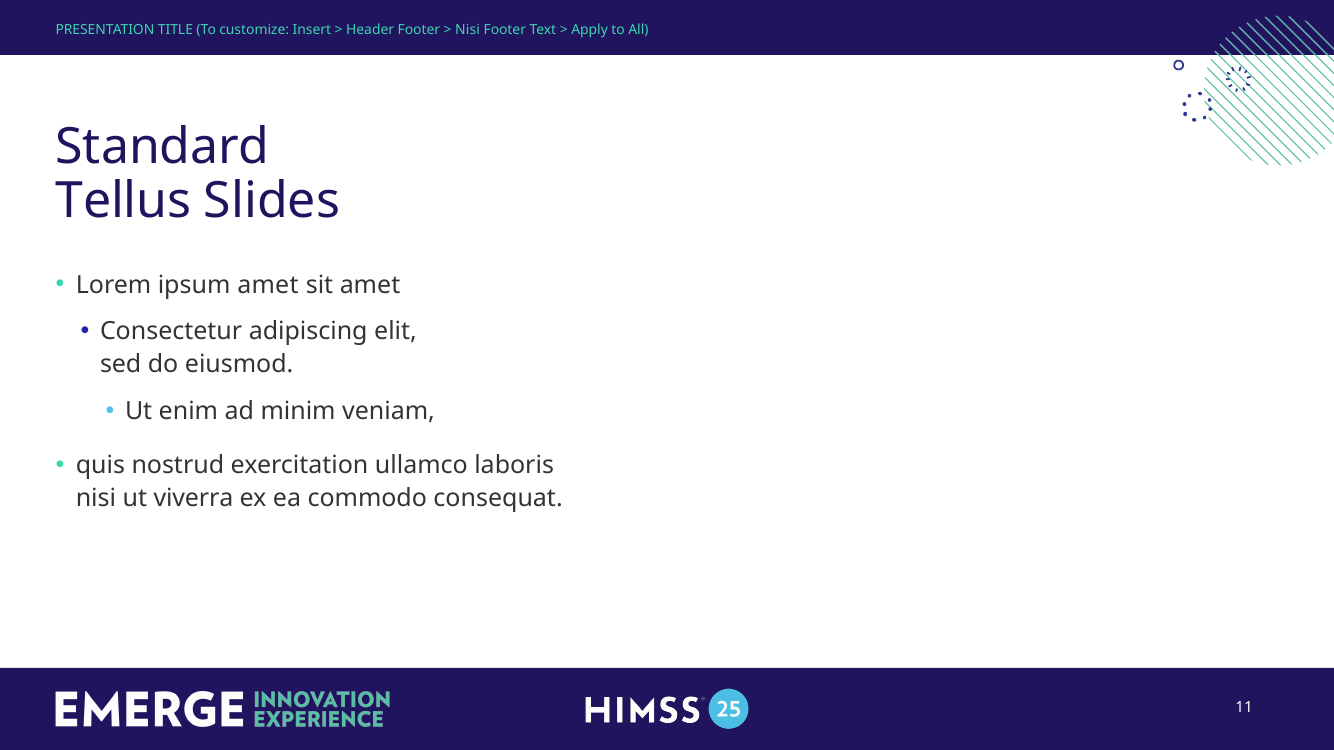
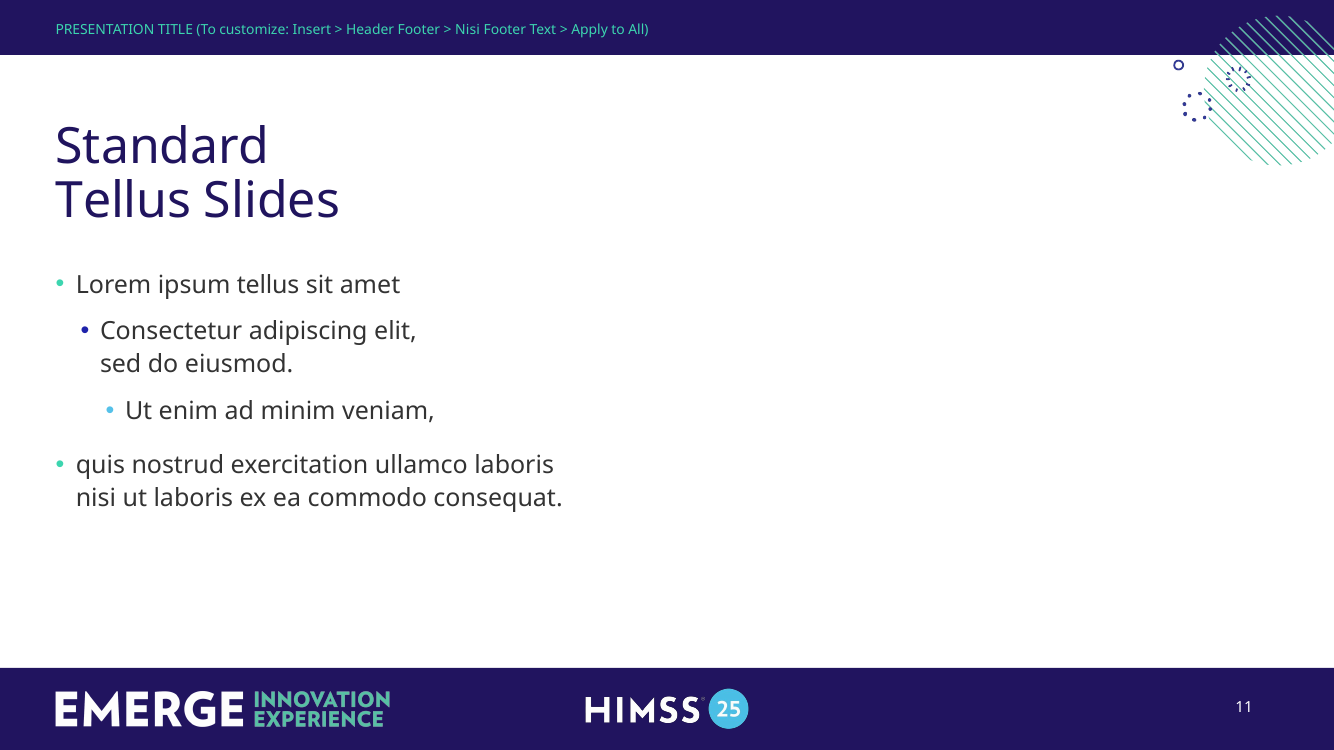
ipsum amet: amet -> tellus
ut viverra: viverra -> laboris
